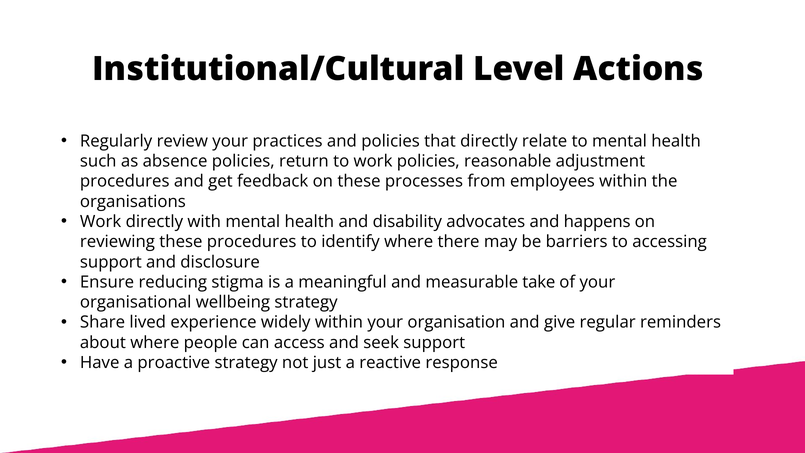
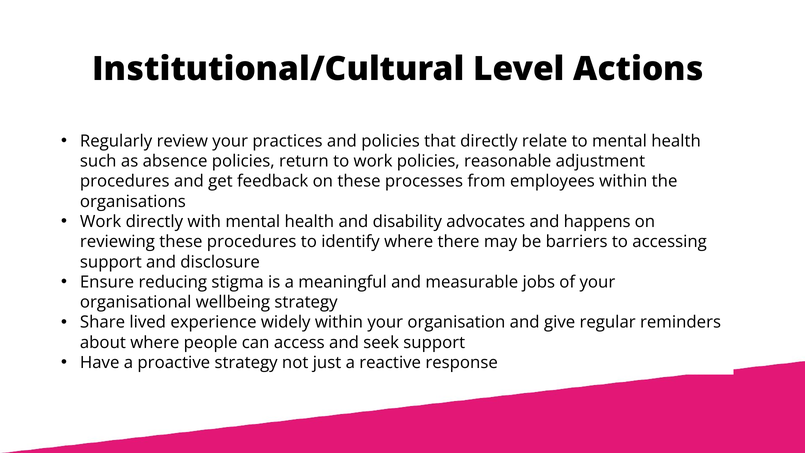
take: take -> jobs
